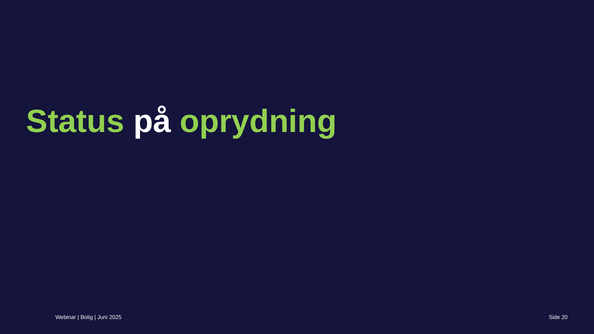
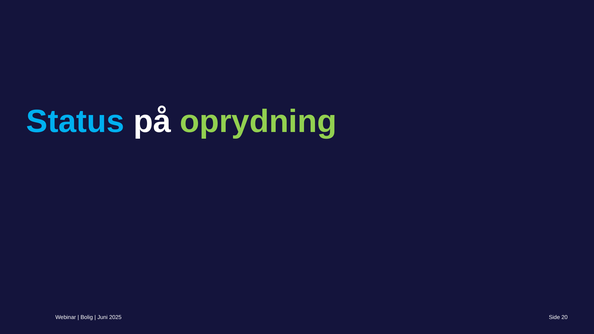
Status colour: light green -> light blue
